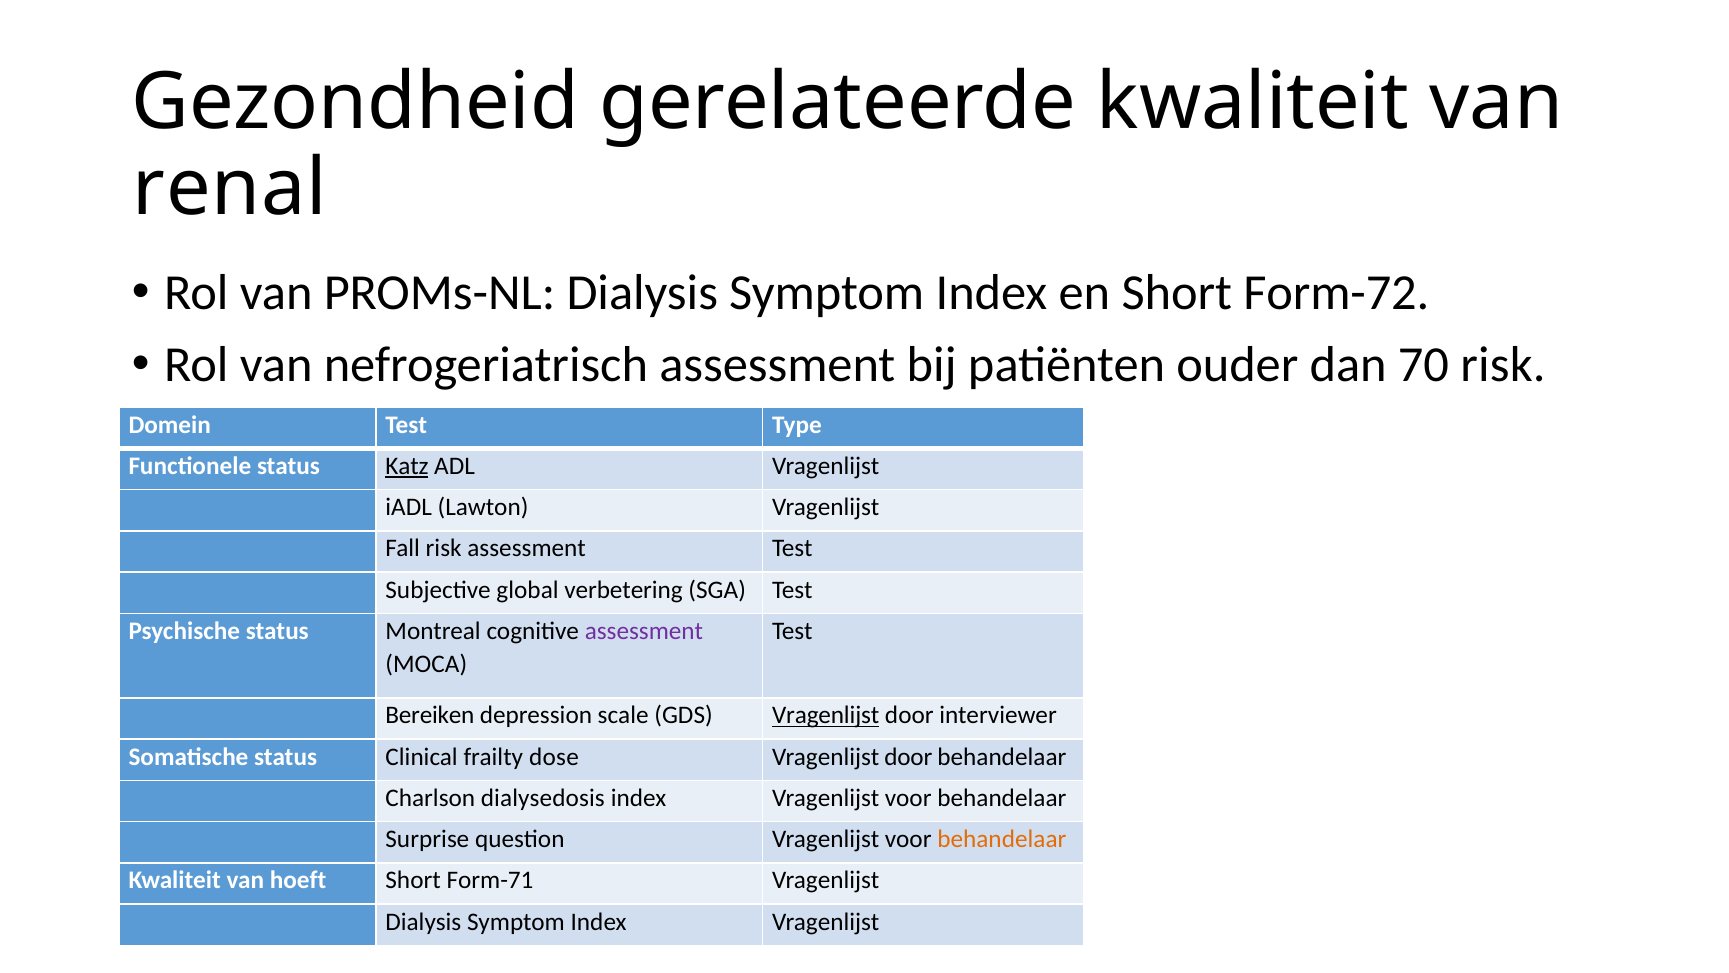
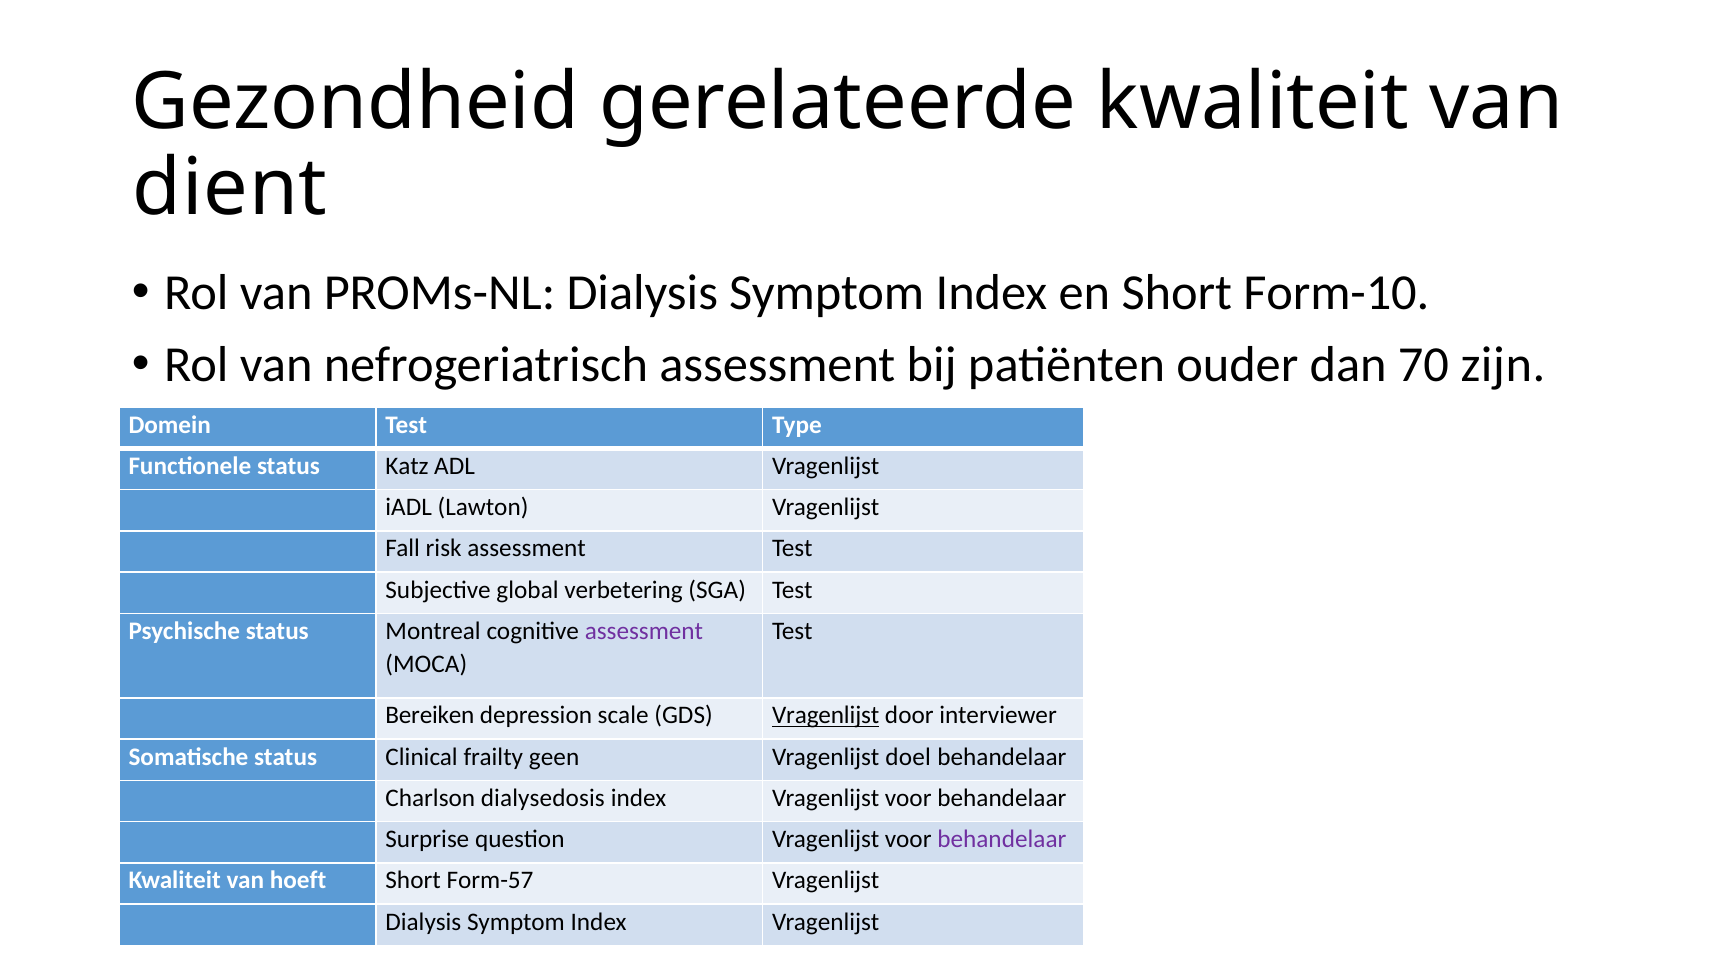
renal: renal -> dient
Form-72: Form-72 -> Form-10
70 risk: risk -> zijn
Katz underline: present -> none
dose: dose -> geen
door at (908, 756): door -> doel
behandelaar at (1002, 839) colour: orange -> purple
Form-71: Form-71 -> Form-57
